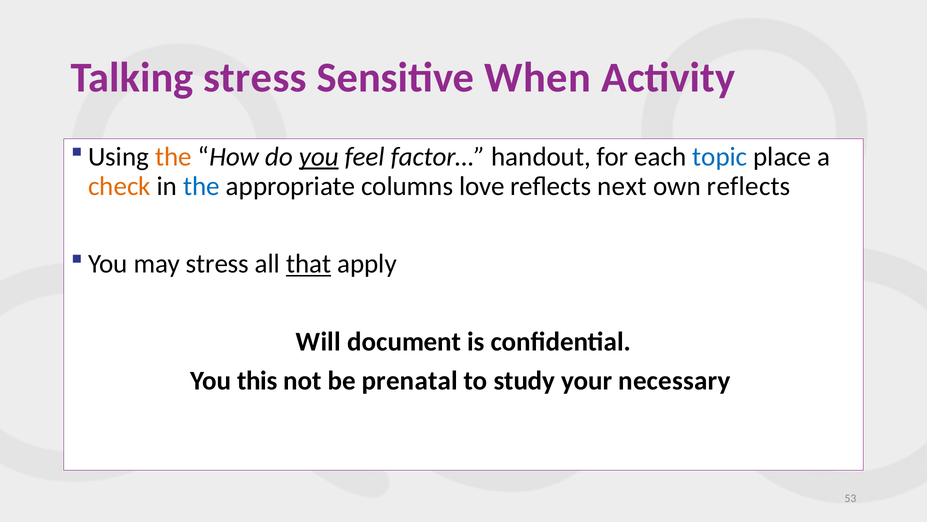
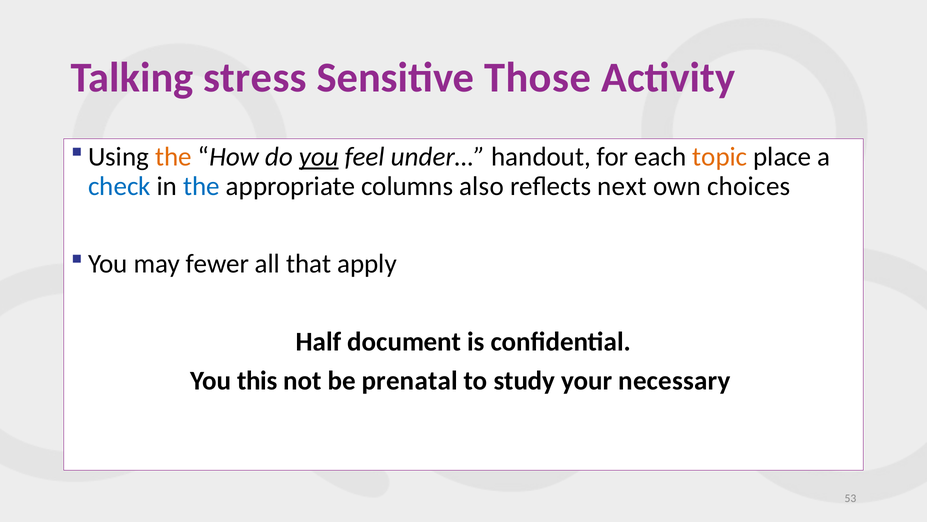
When: When -> Those
factor…: factor… -> under…
topic colour: blue -> orange
check colour: orange -> blue
love: love -> also
own reflects: reflects -> choices
may stress: stress -> fewer
that underline: present -> none
Will: Will -> Half
